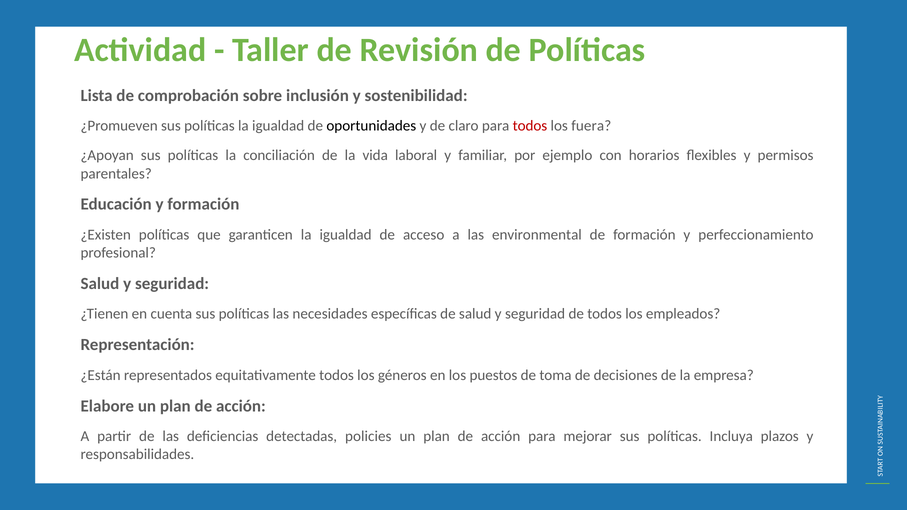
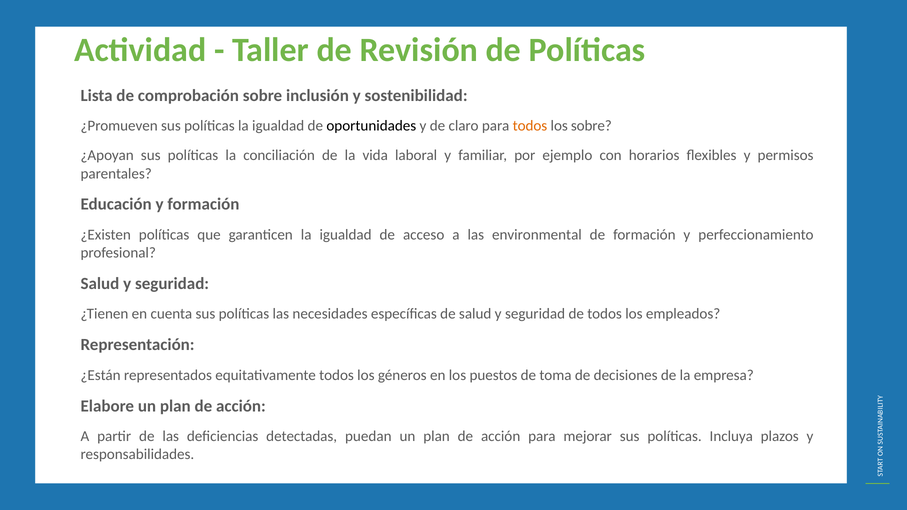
todos at (530, 126) colour: red -> orange
los fuera: fuera -> sobre
policies: policies -> puedan
